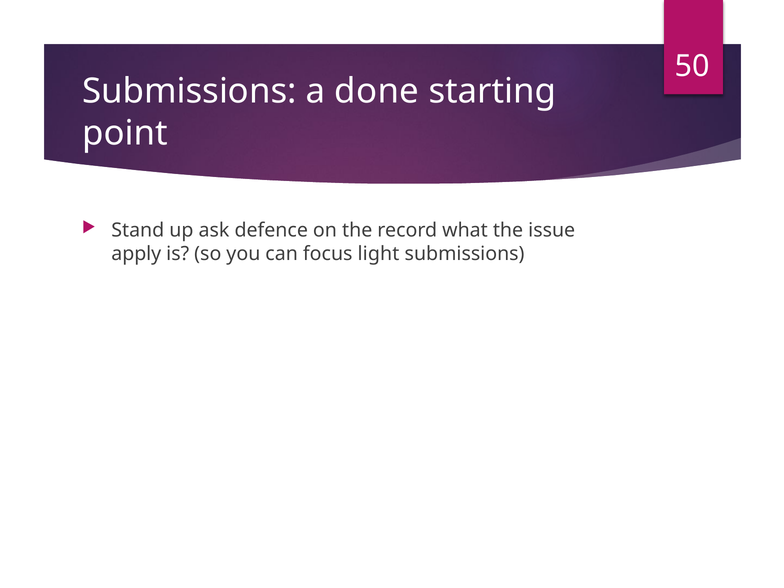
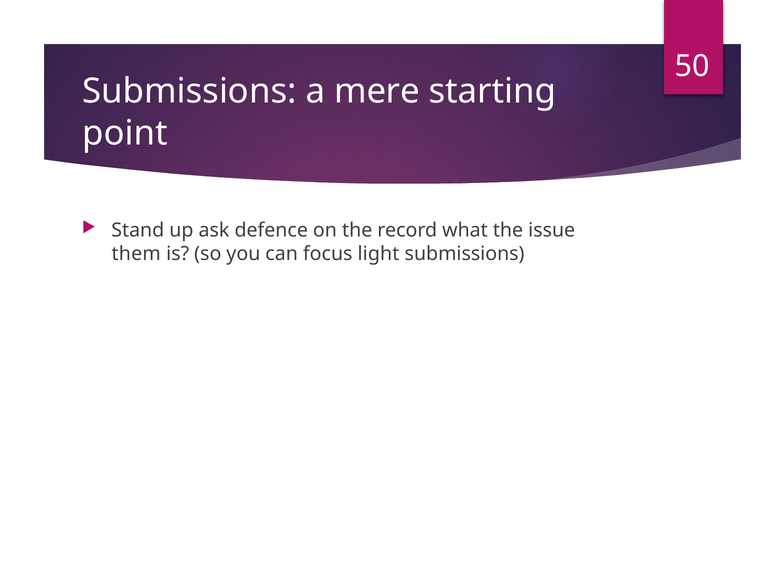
done: done -> mere
apply: apply -> them
